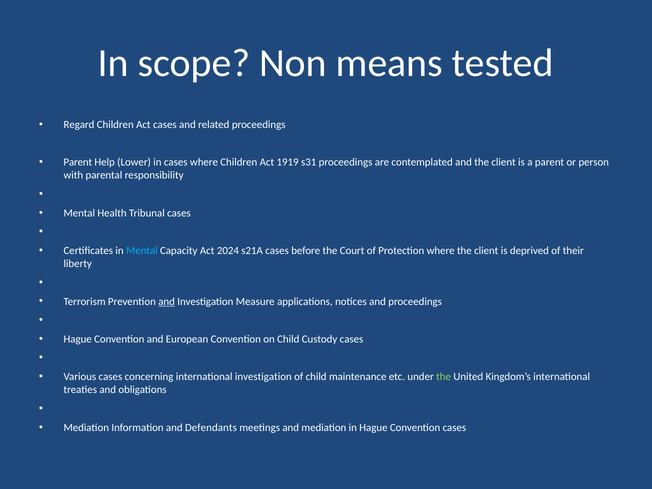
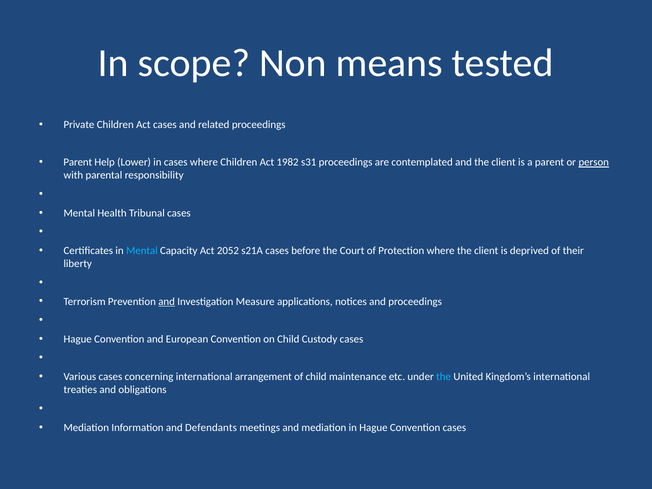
Regard: Regard -> Private
1919: 1919 -> 1982
person underline: none -> present
2024: 2024 -> 2052
international investigation: investigation -> arrangement
the at (444, 377) colour: light green -> light blue
